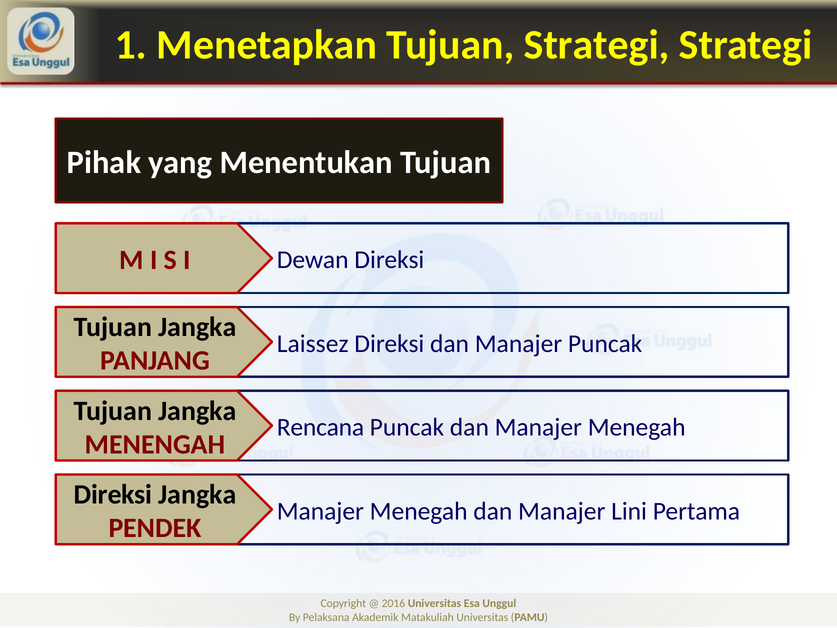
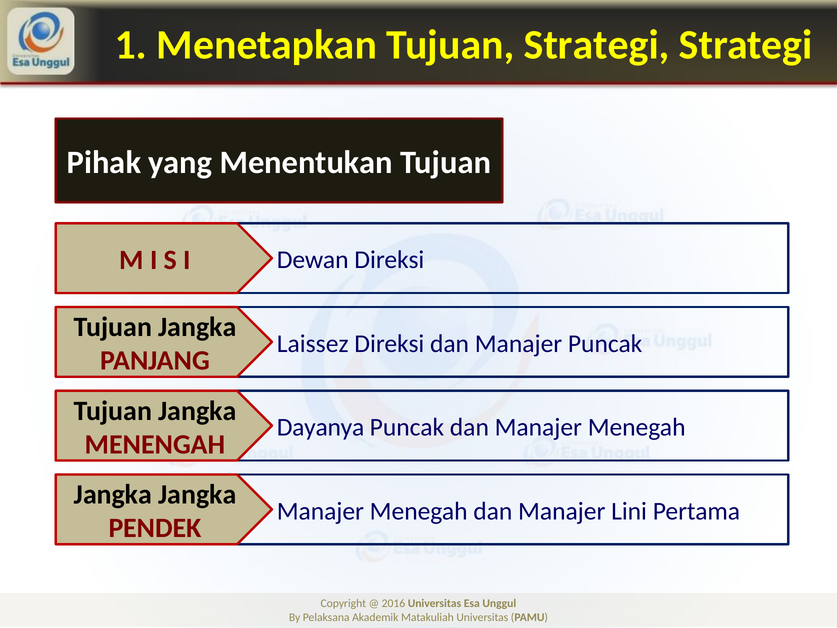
Rencana: Rencana -> Dayanya
Direksi at (113, 494): Direksi -> Jangka
